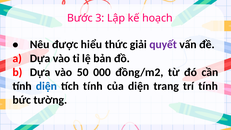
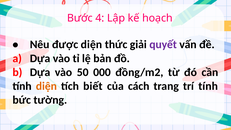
3: 3 -> 4
được hiểu: hiểu -> diện
diện at (46, 86) colour: blue -> orange
tích tính: tính -> biết
của diện: diện -> cách
